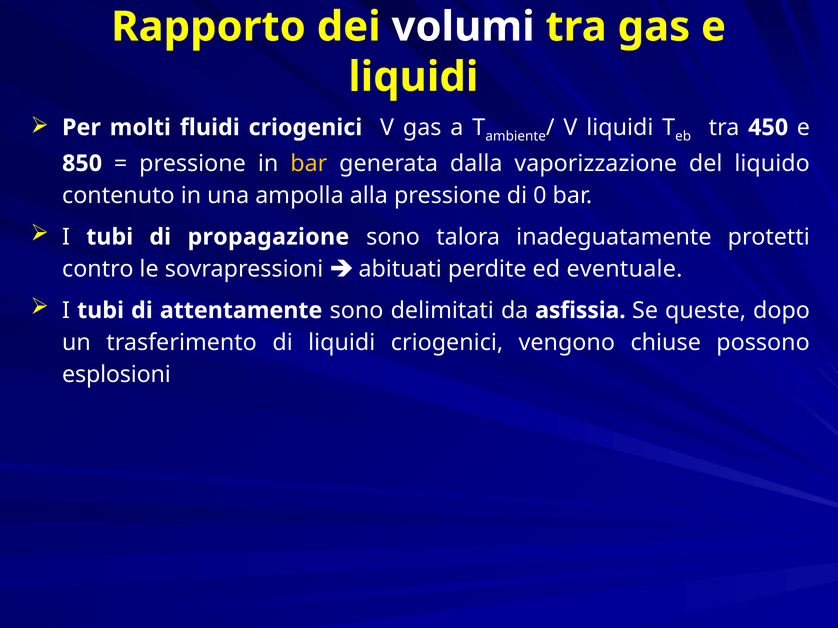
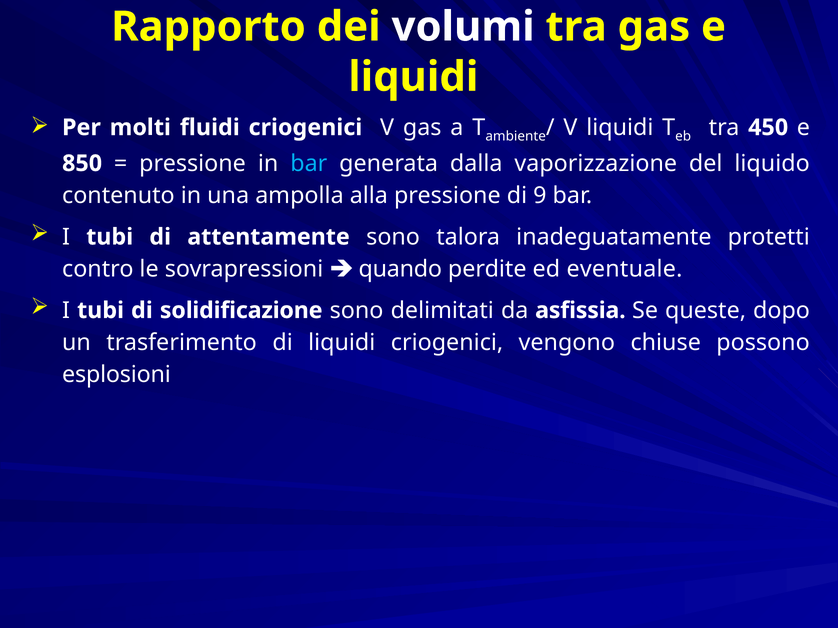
bar at (309, 164) colour: yellow -> light blue
0: 0 -> 9
propagazione: propagazione -> attentamente
abituati: abituati -> quando
attentamente: attentamente -> solidificazione
